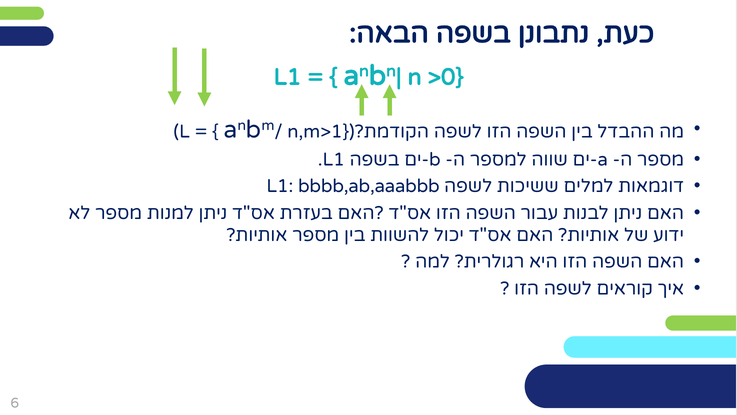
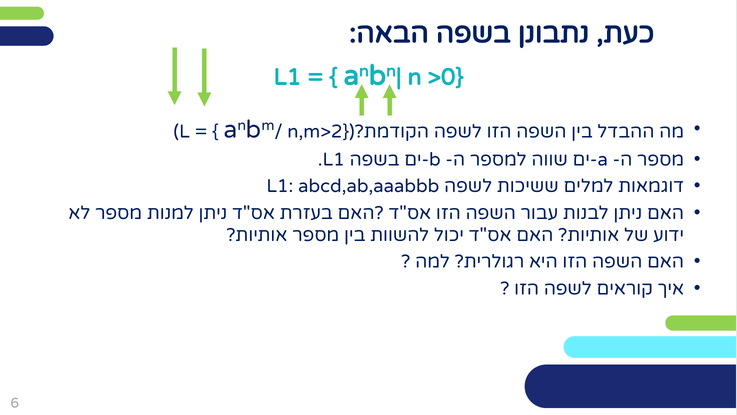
n,m>1: n,m>1 -> n,m>2
bbbb,ab,aaabbb: bbbb,ab,aaabbb -> abcd,ab,aaabbb
